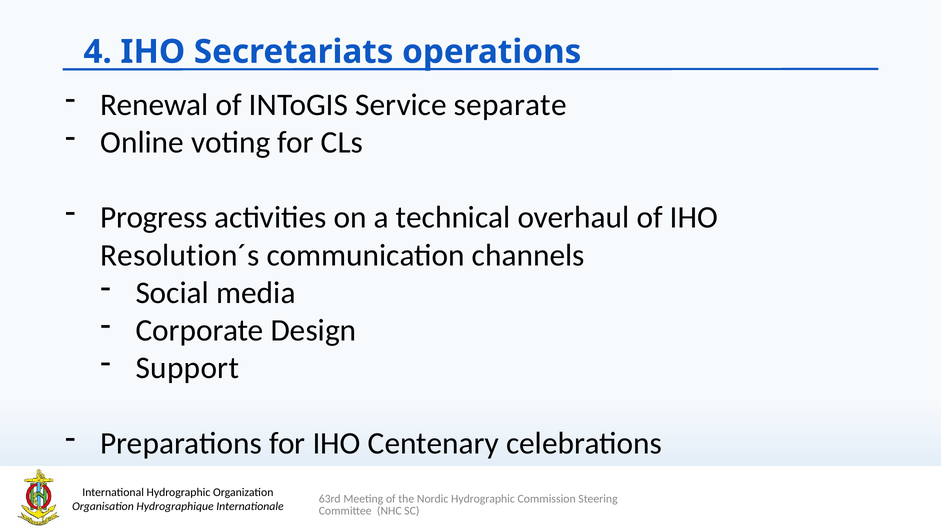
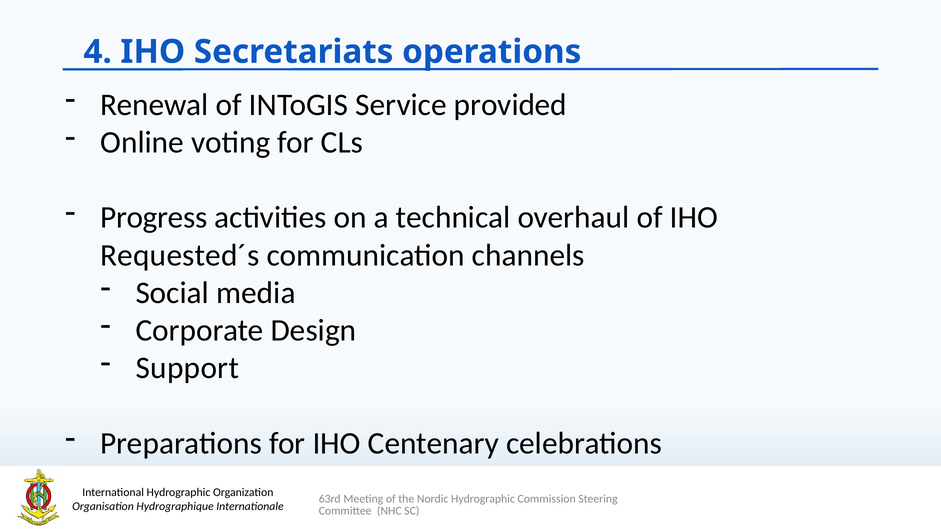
separate: separate -> provided
Resolution´s: Resolution´s -> Requested´s
